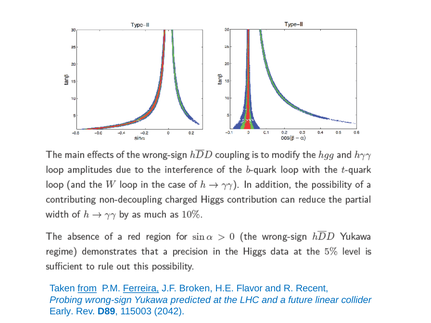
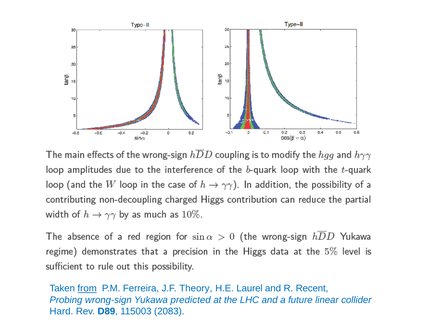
Ferreira underline: present -> none
Broken: Broken -> Theory
Flavor: Flavor -> Laurel
Early: Early -> Hard
2042: 2042 -> 2083
